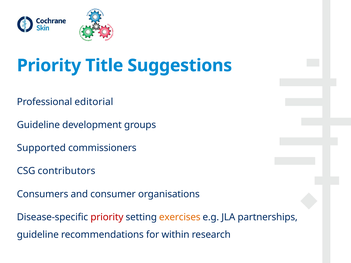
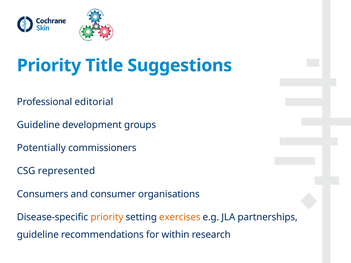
Supported: Supported -> Potentially
contributors: contributors -> represented
priority at (107, 217) colour: red -> orange
